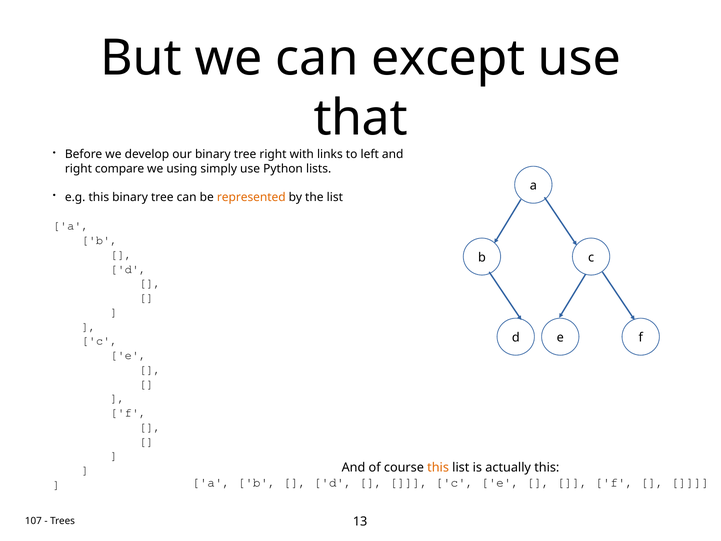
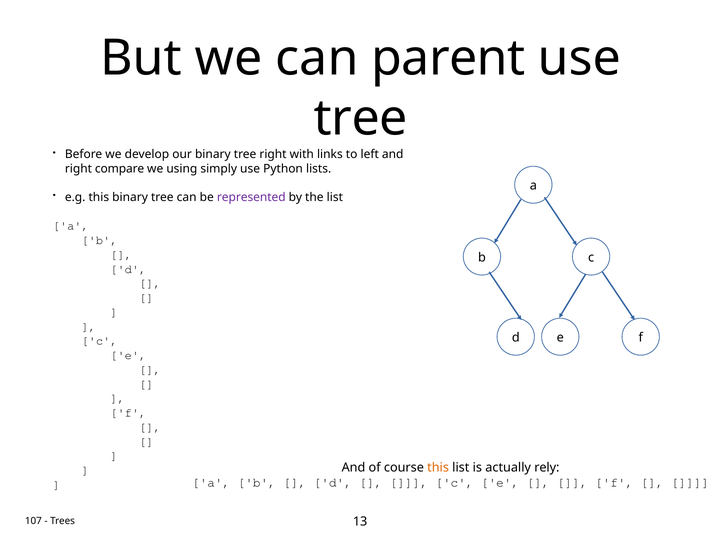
except: except -> parent
that at (361, 118): that -> tree
represented colour: orange -> purple
actually this: this -> rely
